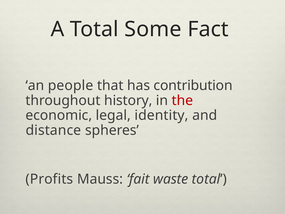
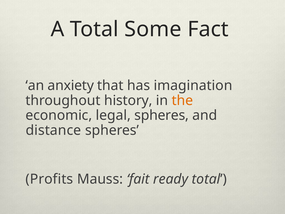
people: people -> anxiety
contribution: contribution -> imagination
the colour: red -> orange
legal identity: identity -> spheres
waste: waste -> ready
